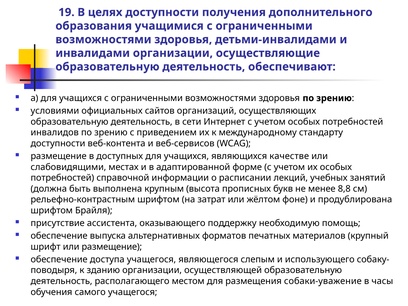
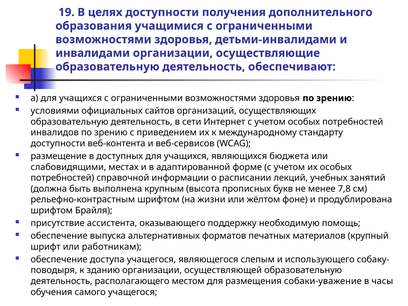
качестве: качестве -> бюджета
8,8: 8,8 -> 7,8
затрат: затрат -> жизни
или размещение: размещение -> работникам
